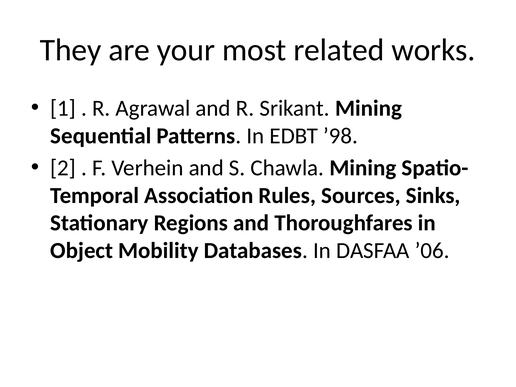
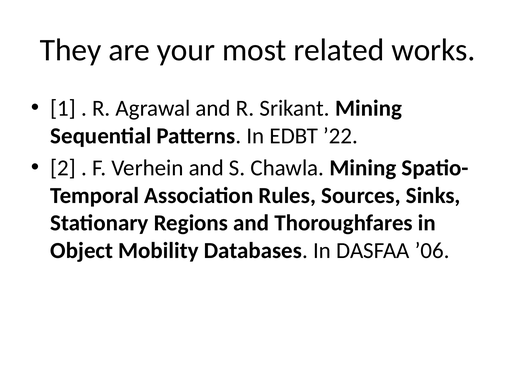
’98: ’98 -> ’22
